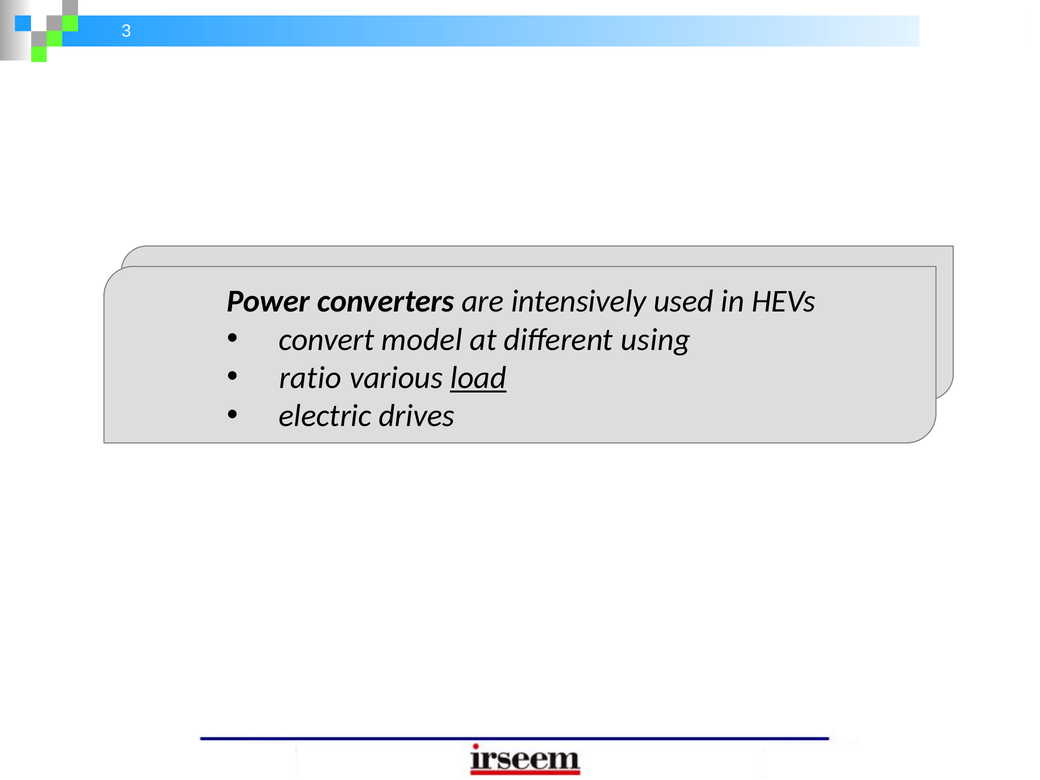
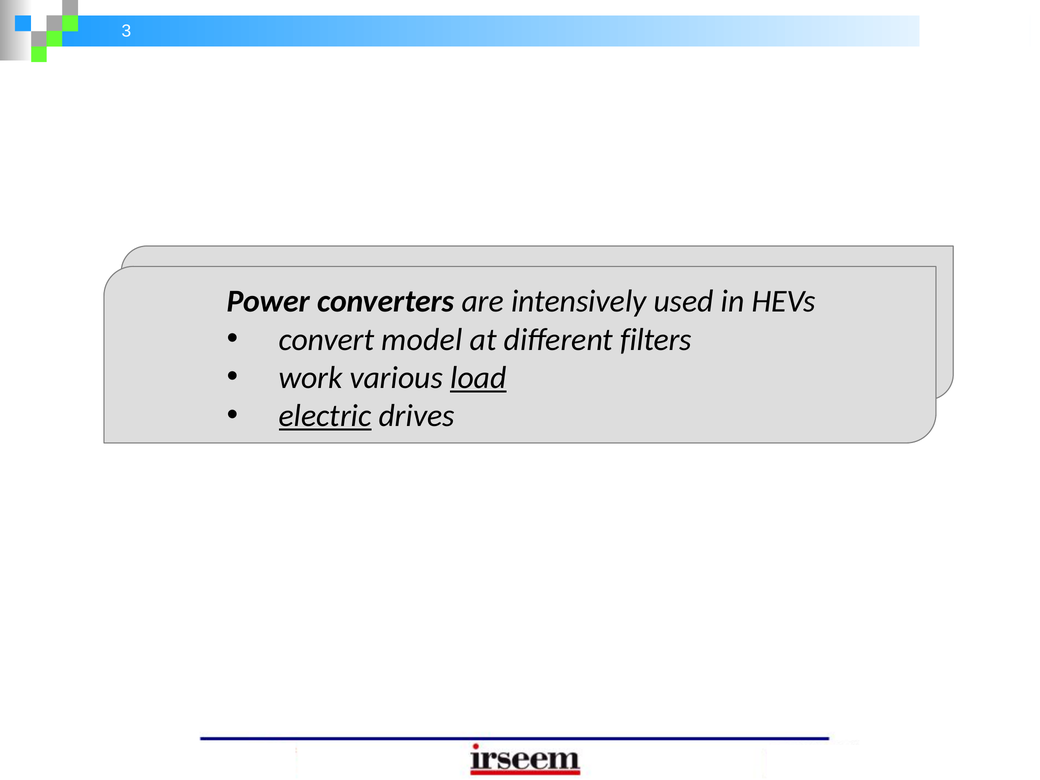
using: using -> filters
ratio: ratio -> work
electric at (325, 416) underline: none -> present
